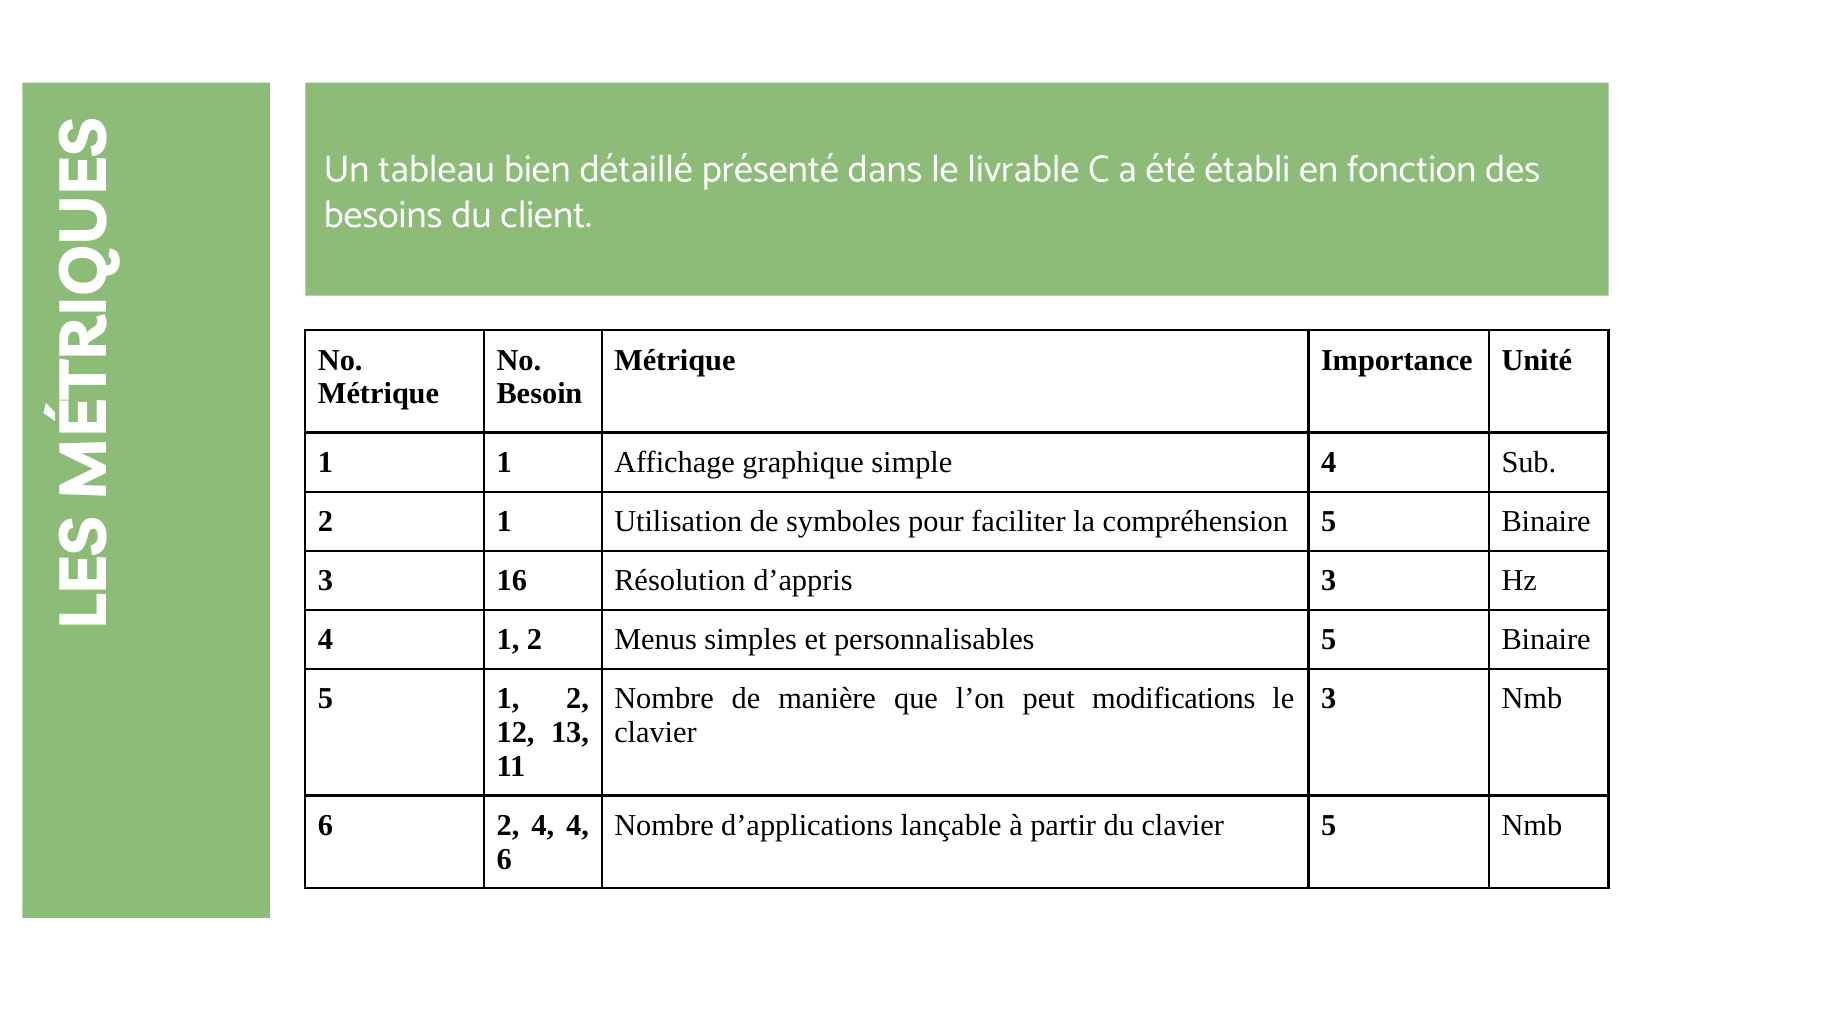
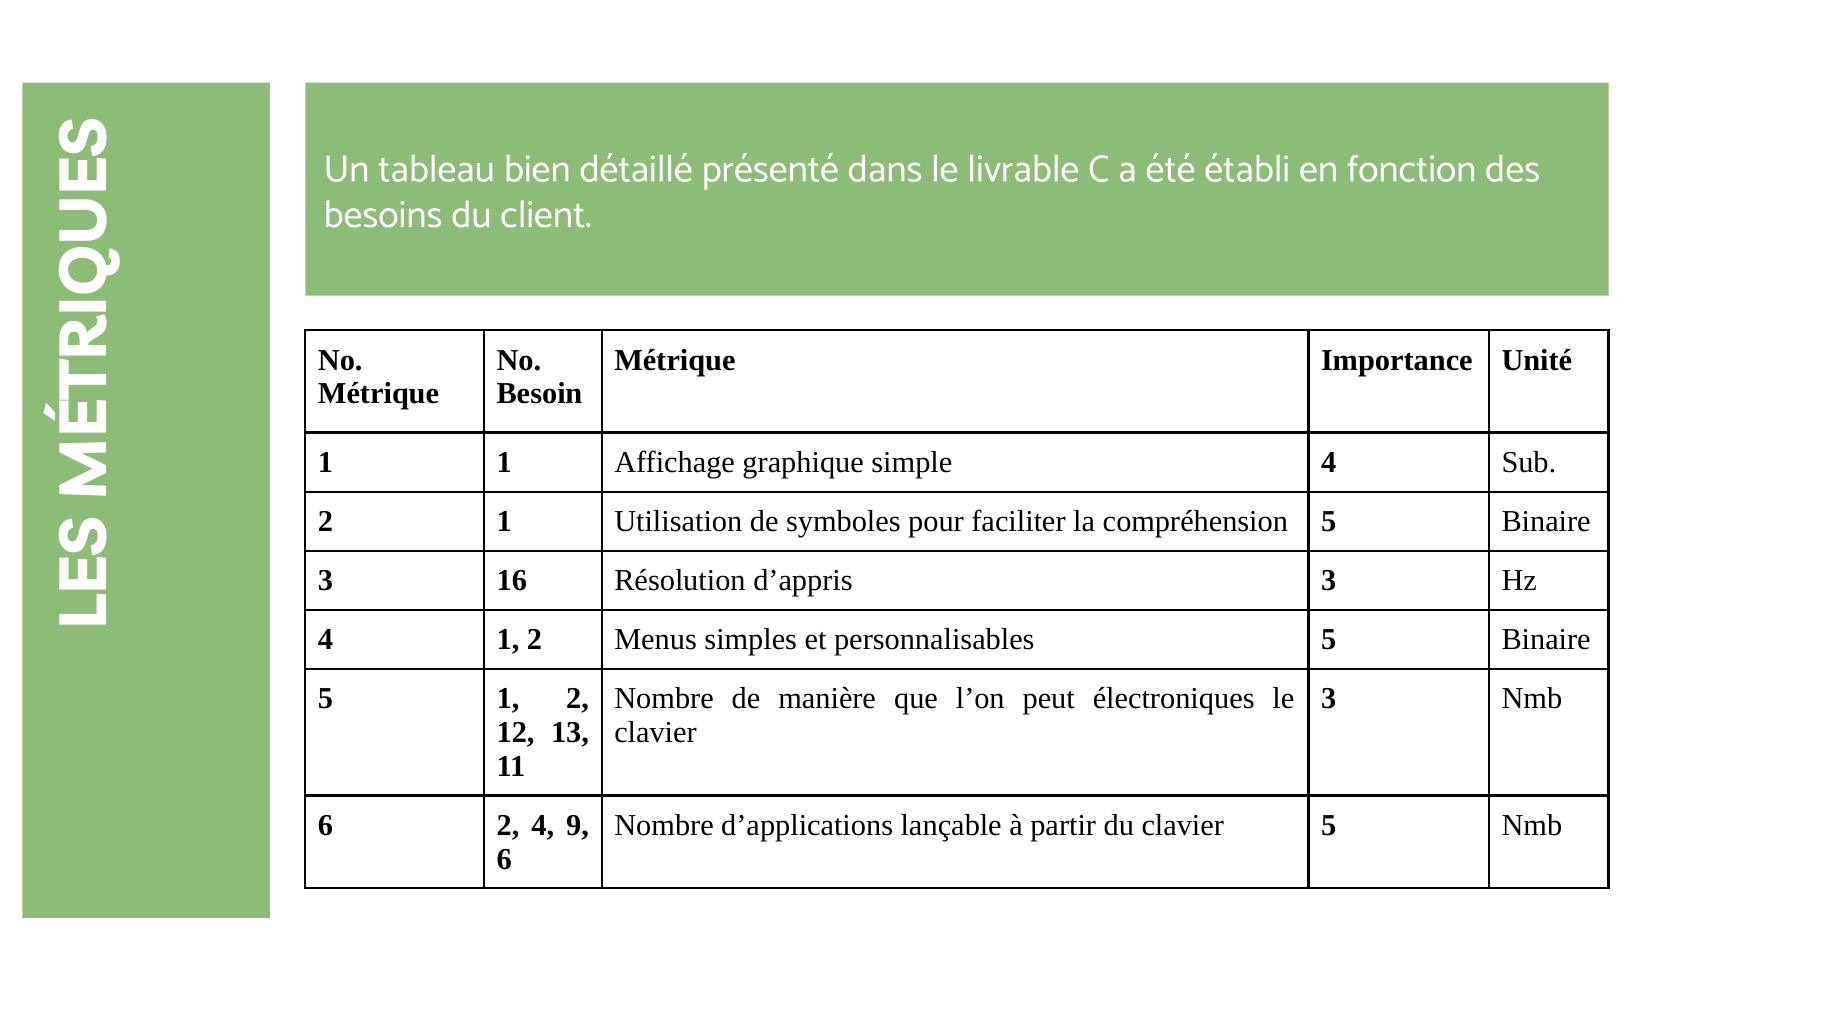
modifications: modifications -> électroniques
4 4: 4 -> 9
